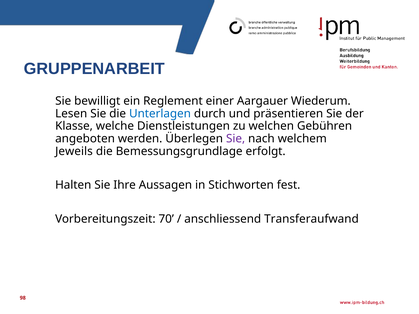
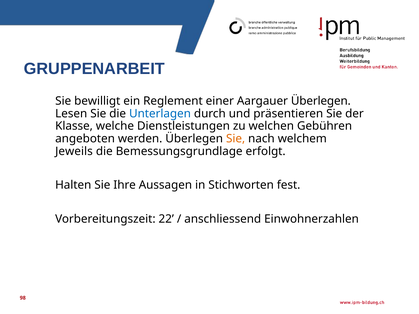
Aargauer Wiederum: Wiederum -> Überlegen
Sie at (236, 139) colour: purple -> orange
70: 70 -> 22
Transferaufwand: Transferaufwand -> Einwohnerzahlen
